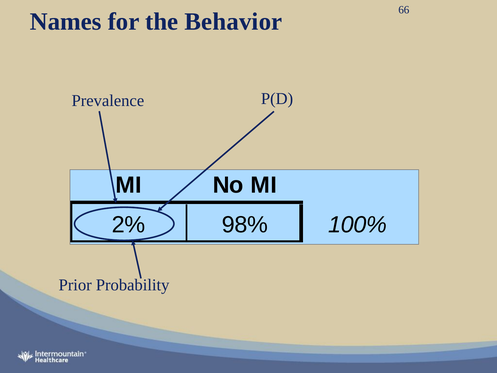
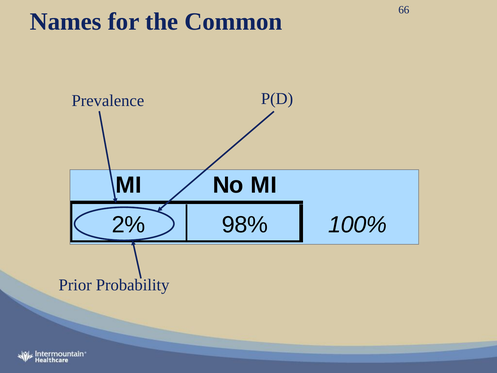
Behavior: Behavior -> Common
